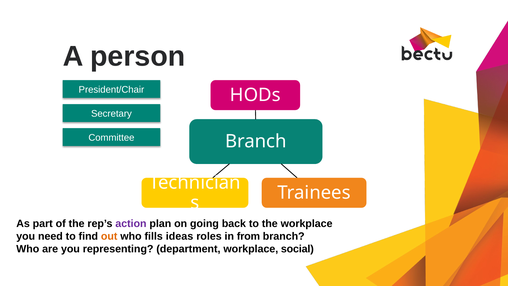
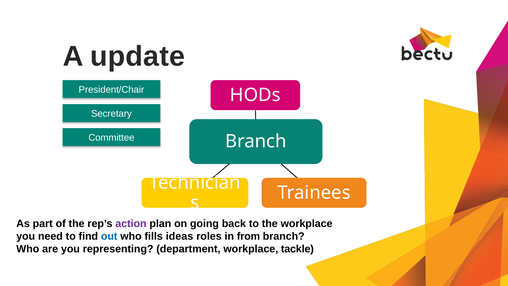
person: person -> update
out colour: orange -> blue
social: social -> tackle
